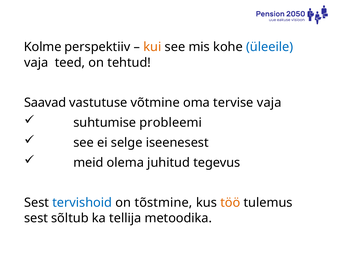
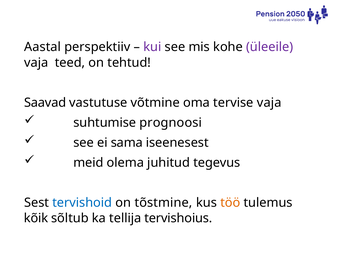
Kolme: Kolme -> Aastal
kui colour: orange -> purple
üleeile colour: blue -> purple
probleemi: probleemi -> prognoosi
selge: selge -> sama
sest at (36, 219): sest -> kõik
metoodika: metoodika -> tervishoius
